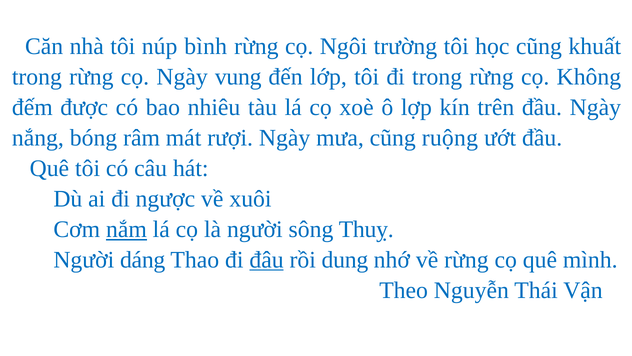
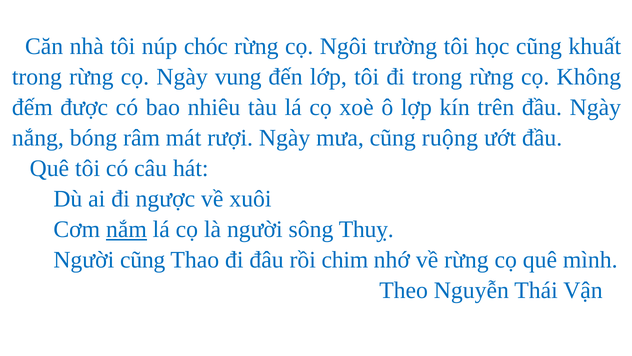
bình: bình -> chóc
Người dáng: dáng -> cũng
đâu underline: present -> none
dung: dung -> chim
